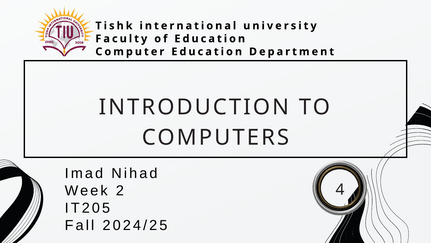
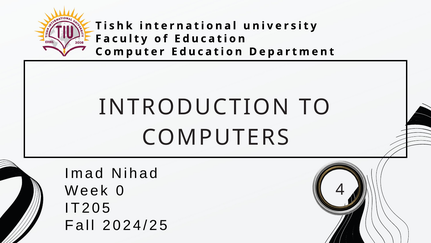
2: 2 -> 0
